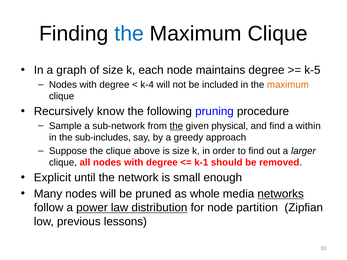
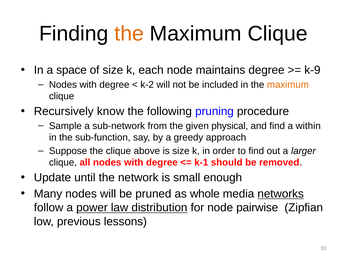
the at (129, 34) colour: blue -> orange
graph: graph -> space
k-5: k-5 -> k-9
k-4: k-4 -> k-2
the at (176, 126) underline: present -> none
sub-includes: sub-includes -> sub-function
Explicit: Explicit -> Update
partition: partition -> pairwise
